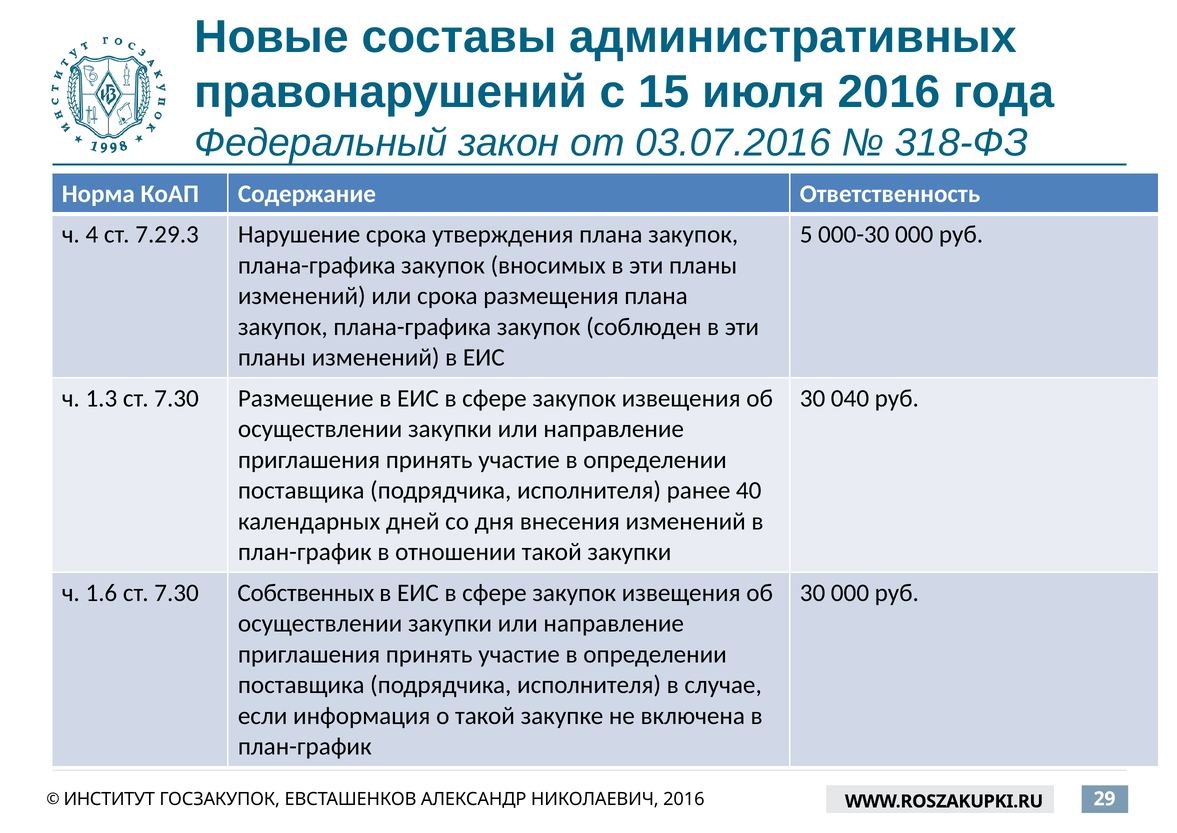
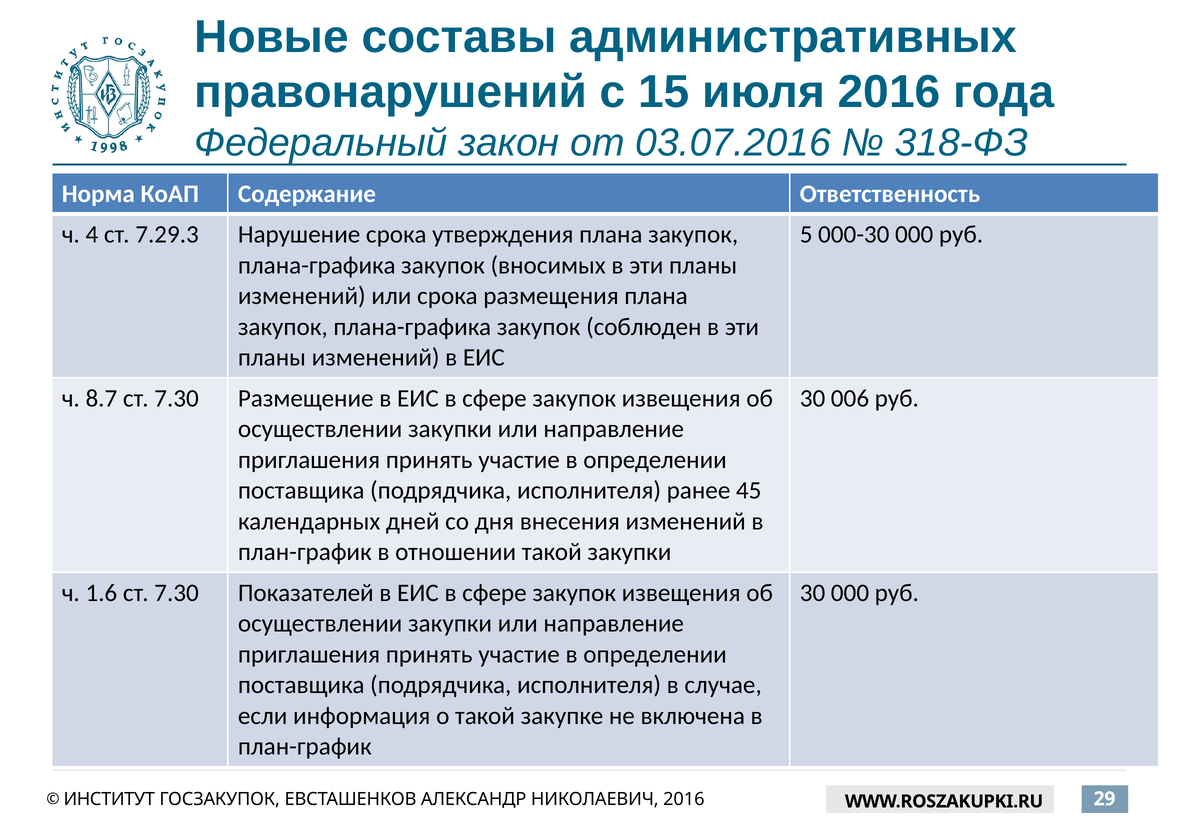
1.3: 1.3 -> 8.7
040: 040 -> 006
40: 40 -> 45
Собственных: Собственных -> Показателей
